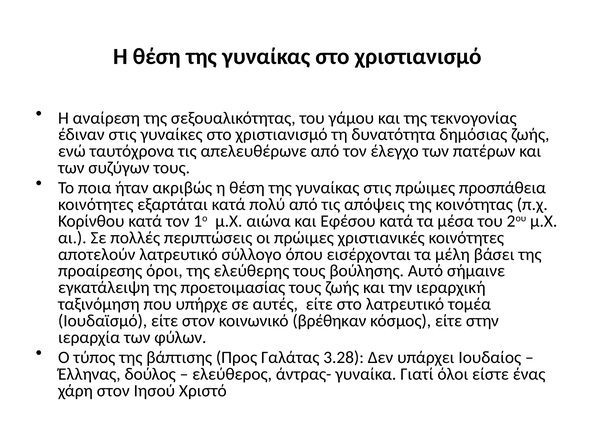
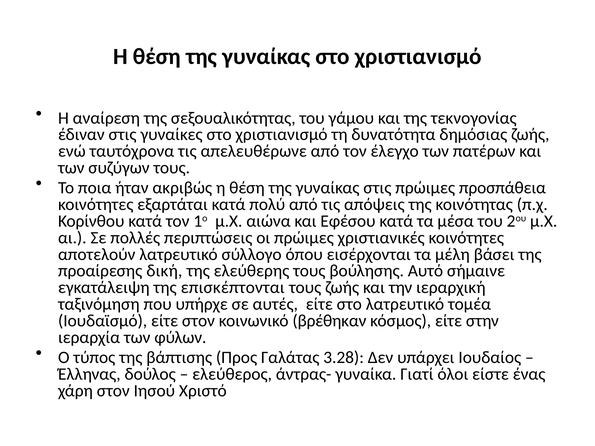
όροι: όροι -> δική
προετοιμασίας: προετοιμασίας -> επισκέπτονται
